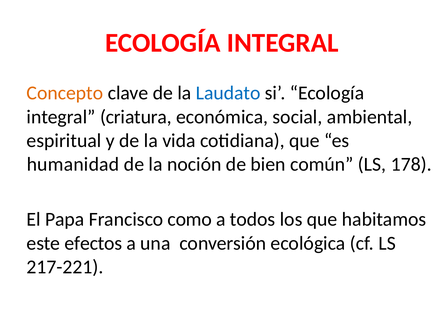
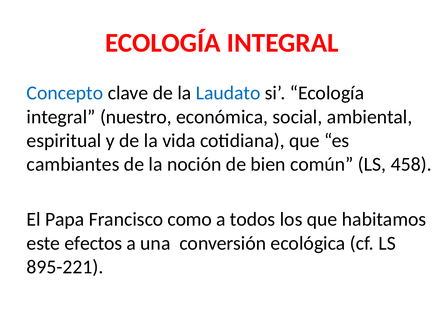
Concepto colour: orange -> blue
criatura: criatura -> nuestro
humanidad: humanidad -> cambiantes
178: 178 -> 458
217-221: 217-221 -> 895-221
